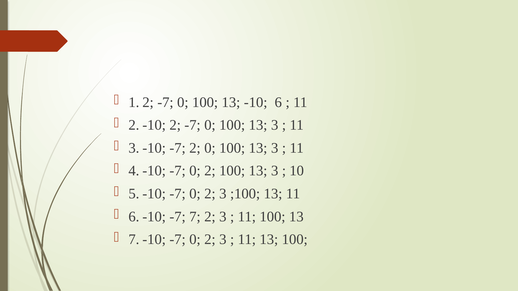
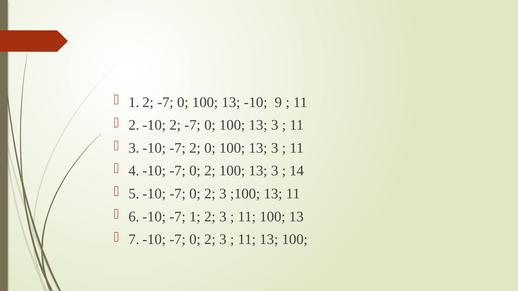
6: 6 -> 9
10: 10 -> 14
7: 7 -> 1
